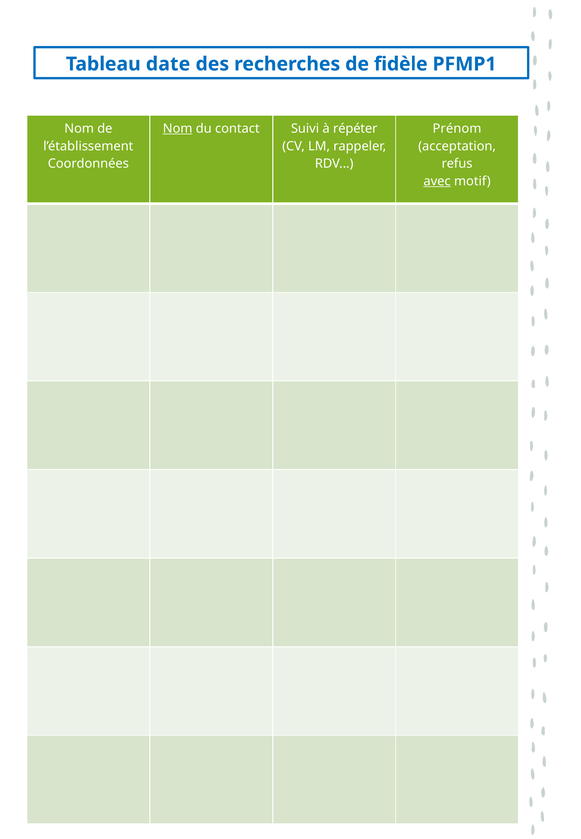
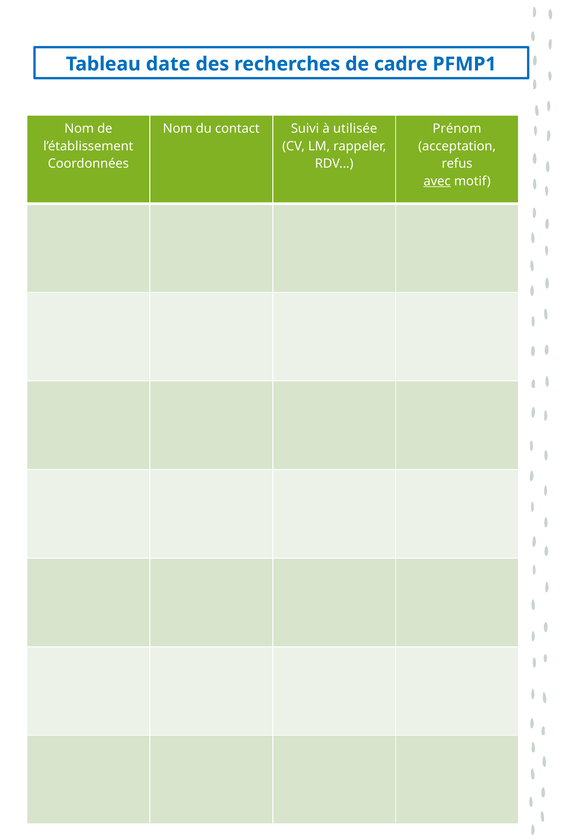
fidèle: fidèle -> cadre
Nom at (178, 129) underline: present -> none
répéter: répéter -> utilisée
